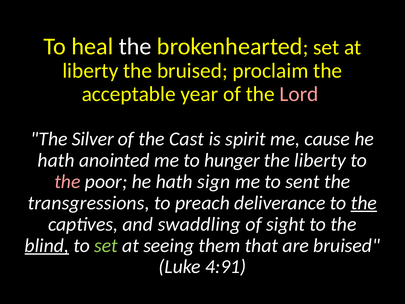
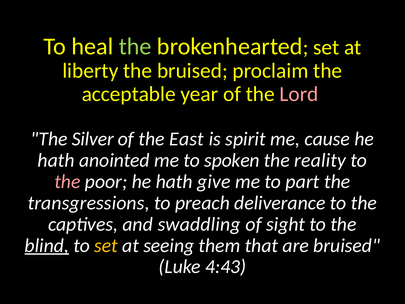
the at (135, 47) colour: white -> light green
Cast: Cast -> East
hunger: hunger -> spoken
the liberty: liberty -> reality
sign: sign -> give
sent: sent -> part
the at (364, 203) underline: present -> none
set at (106, 245) colour: light green -> yellow
4:91: 4:91 -> 4:43
